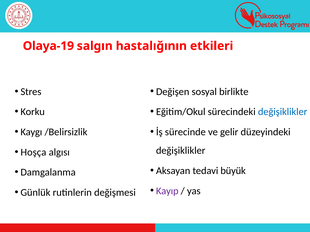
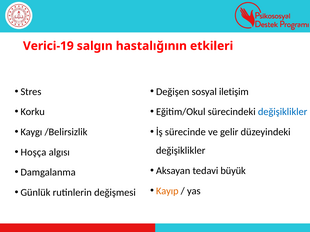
Olaya-19: Olaya-19 -> Verici-19
birlikte: birlikte -> iletişim
Kayıp colour: purple -> orange
